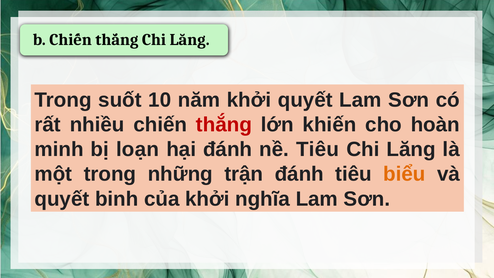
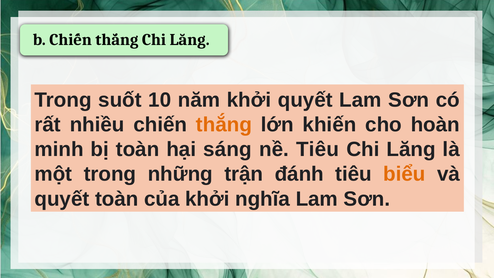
thắng colour: red -> orange
bị loạn: loạn -> toàn
hại đánh: đánh -> sáng
quyết binh: binh -> toàn
